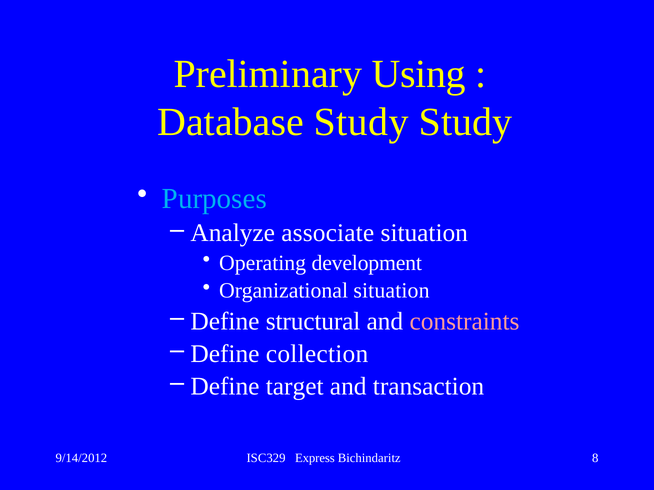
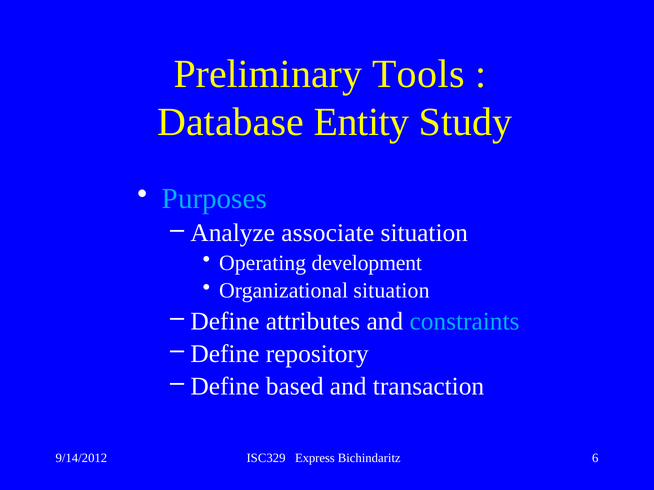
Using: Using -> Tools
Database Study: Study -> Entity
structural: structural -> attributes
constraints colour: pink -> light blue
collection: collection -> repository
target: target -> based
8: 8 -> 6
